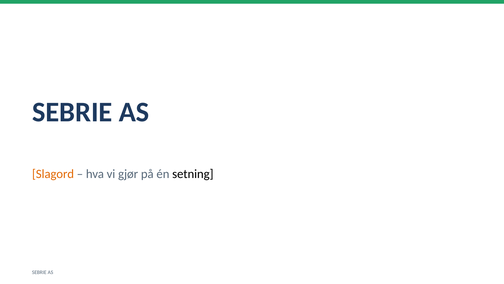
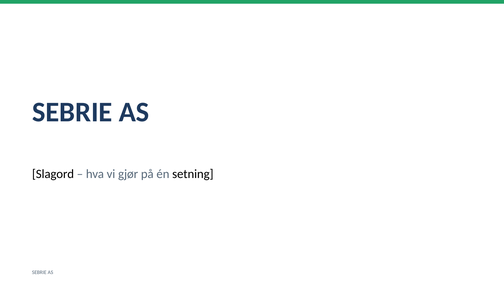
Slagord colour: orange -> black
